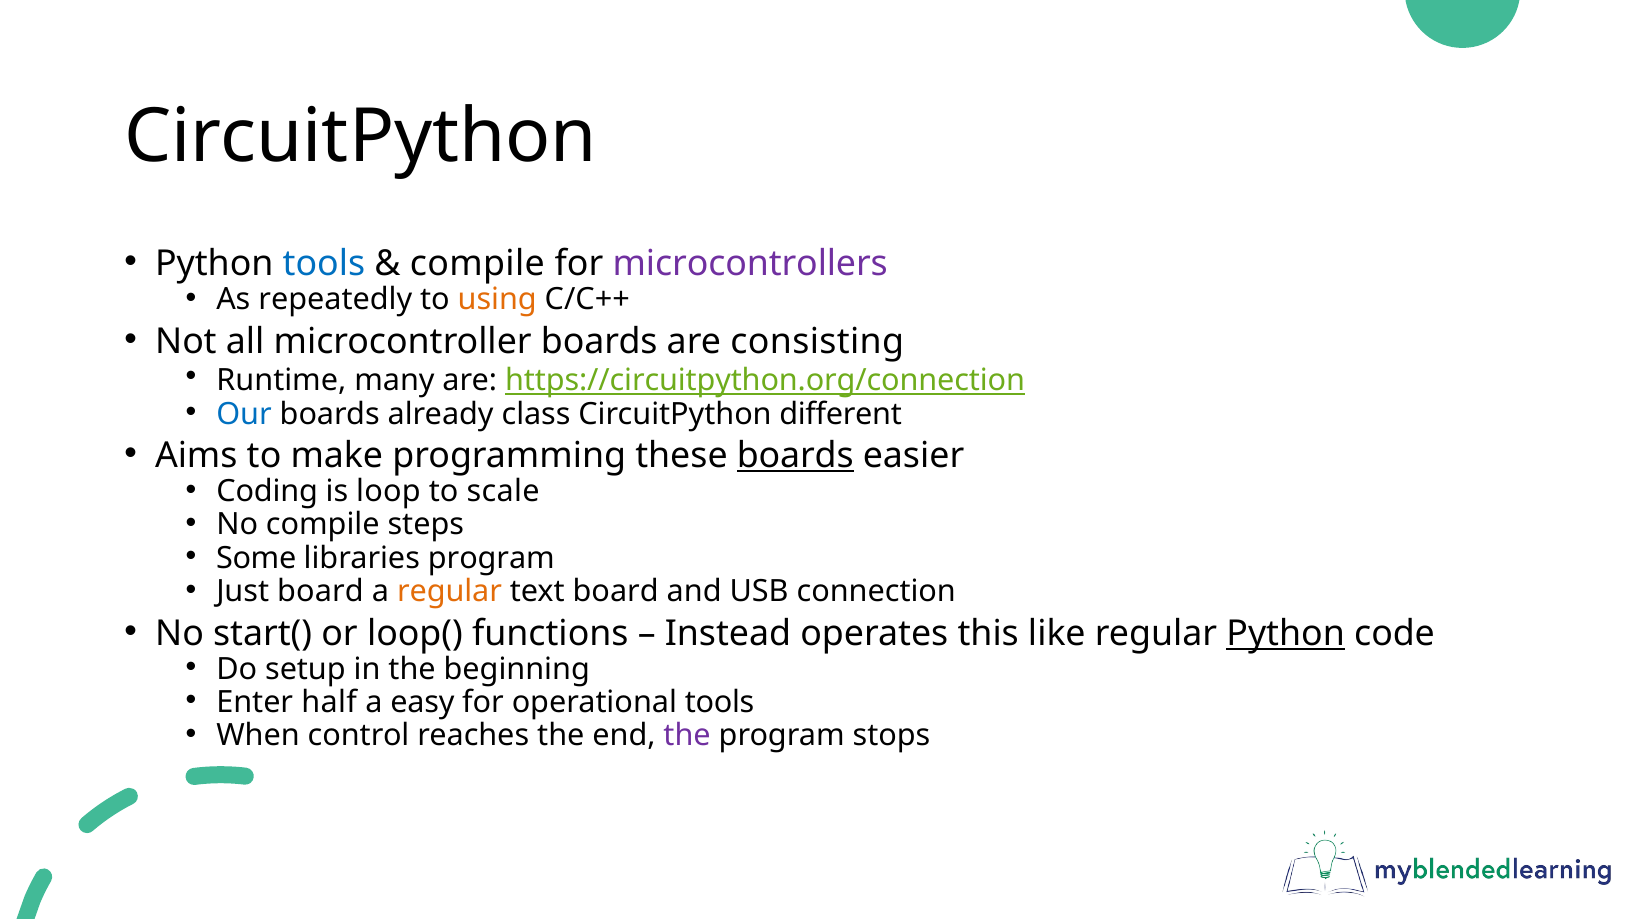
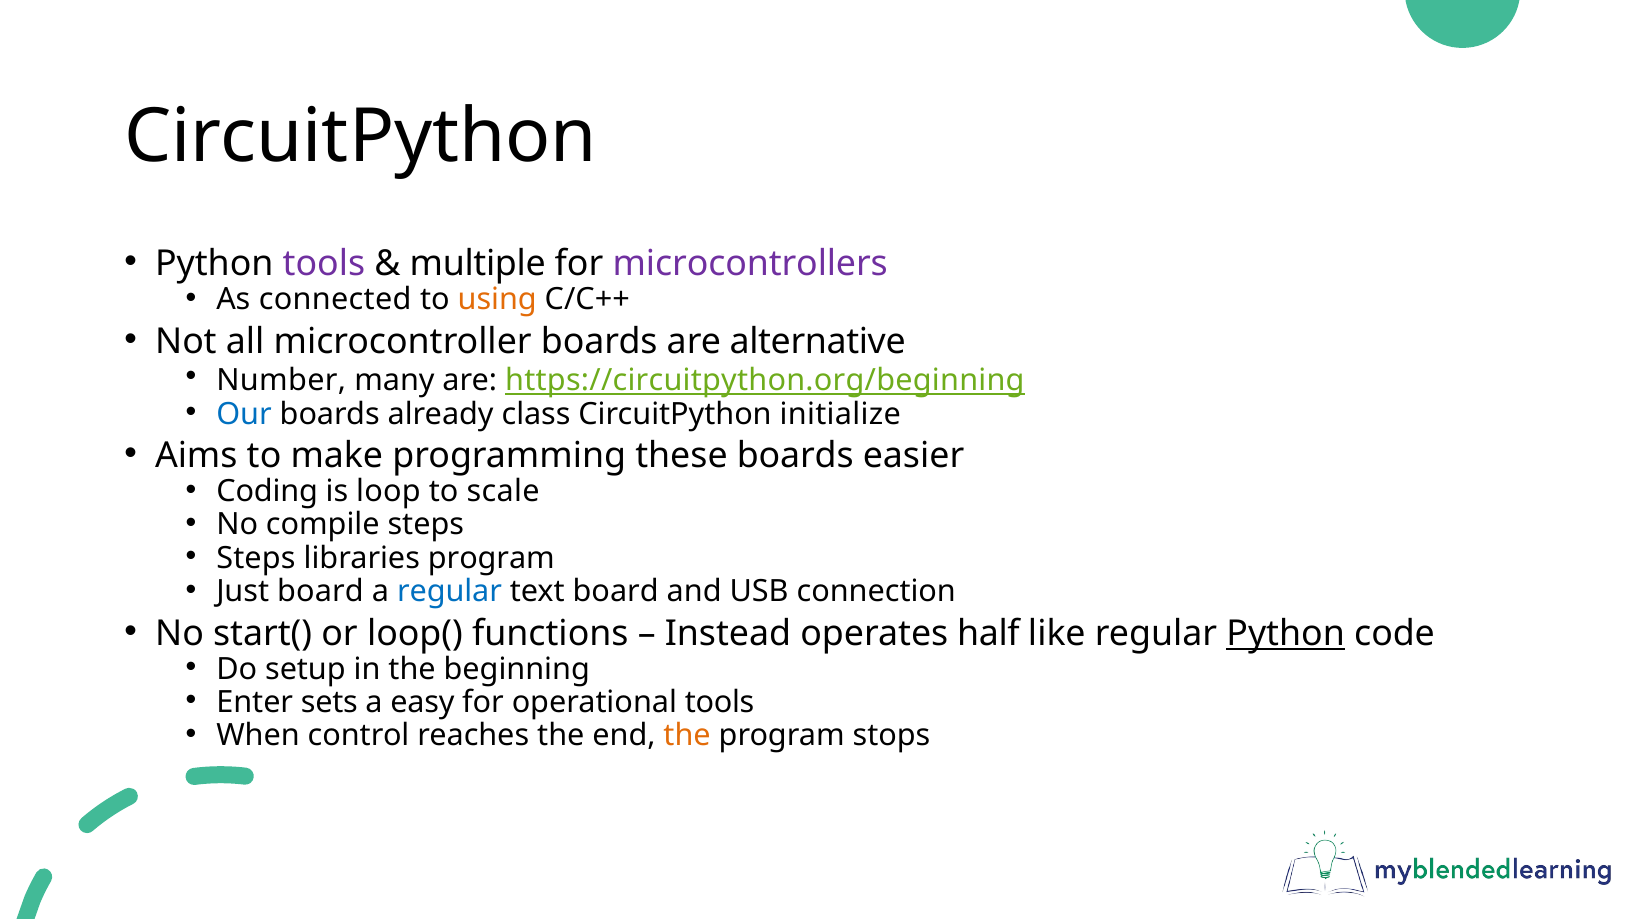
tools at (324, 264) colour: blue -> purple
compile at (477, 264): compile -> multiple
repeatedly: repeatedly -> connected
consisting: consisting -> alternative
Runtime: Runtime -> Number
https://circuitpython.org/connection: https://circuitpython.org/connection -> https://circuitpython.org/beginning
different: different -> initialize
boards at (795, 456) underline: present -> none
Some at (256, 558): Some -> Steps
regular at (449, 591) colour: orange -> blue
this: this -> half
half: half -> sets
the at (687, 735) colour: purple -> orange
